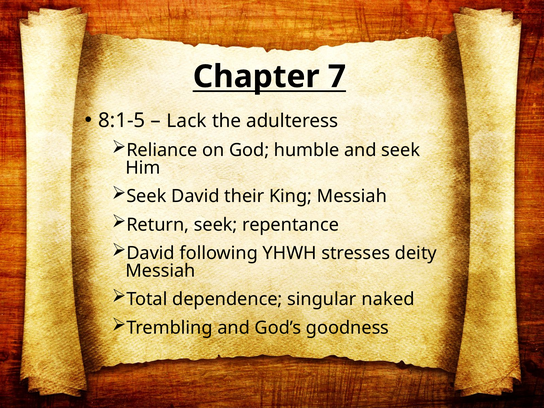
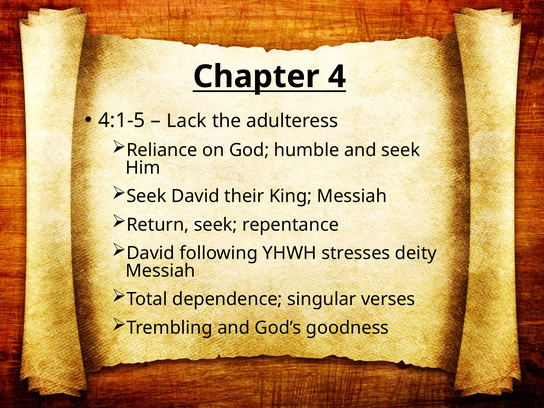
7: 7 -> 4
8:1-5: 8:1-5 -> 4:1-5
naked: naked -> verses
